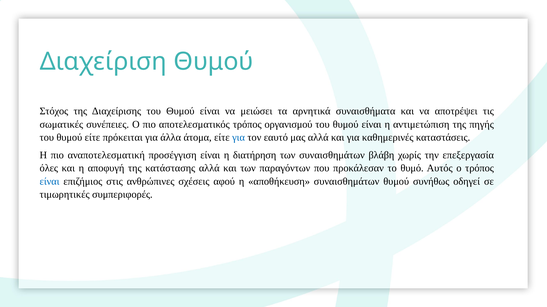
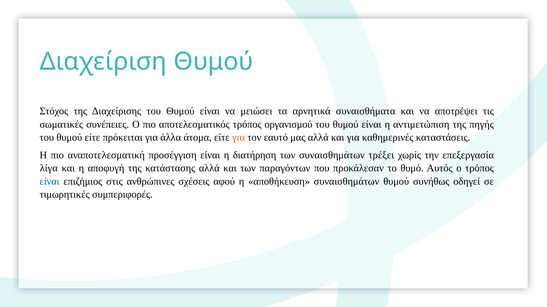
για at (239, 138) colour: blue -> orange
βλάβη: βλάβη -> τρέξει
όλες: όλες -> λίγα
